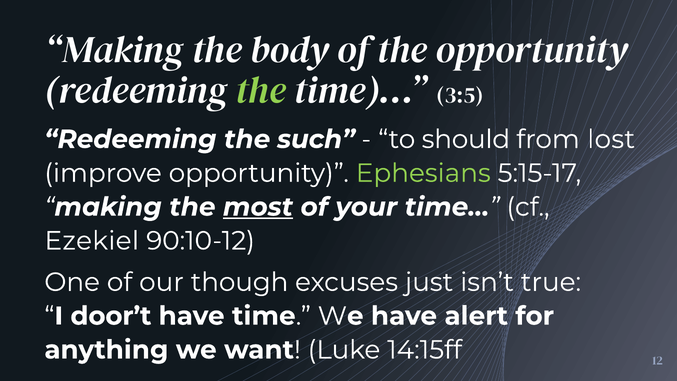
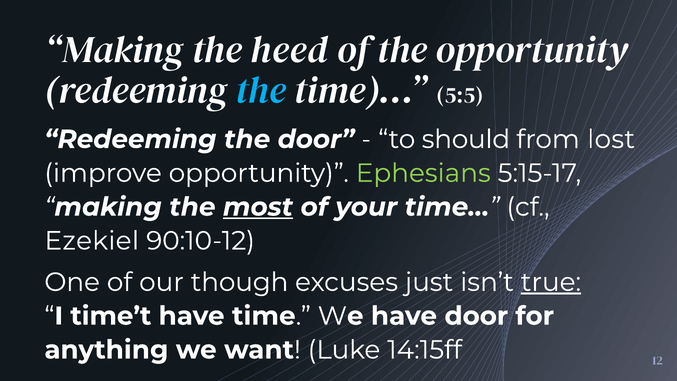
body: body -> heed
the at (261, 90) colour: light green -> light blue
3:5: 3:5 -> 5:5
the such: such -> door
true underline: none -> present
door’t: door’t -> time’t
have alert: alert -> door
